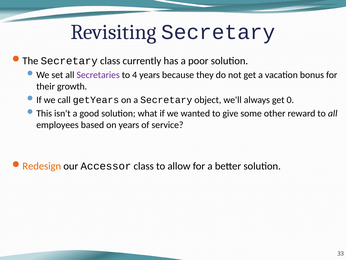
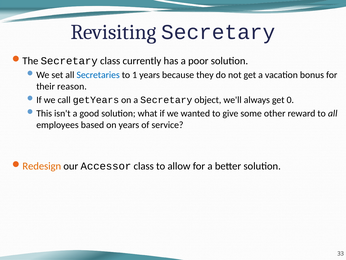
Secretaries colour: purple -> blue
4: 4 -> 1
growth: growth -> reason
